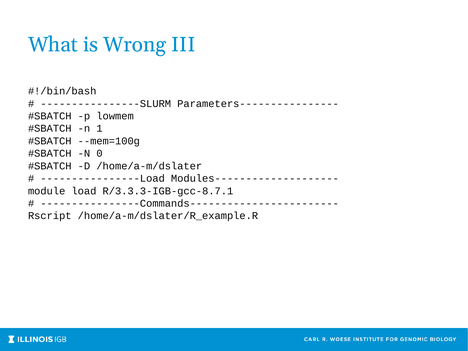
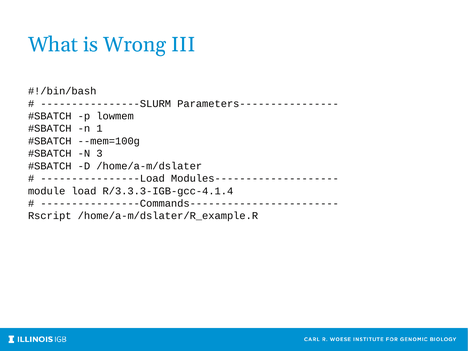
0: 0 -> 3
R/3.3.3-IGB-gcc-8.7.1: R/3.3.3-IGB-gcc-8.7.1 -> R/3.3.3-IGB-gcc-4.1.4
